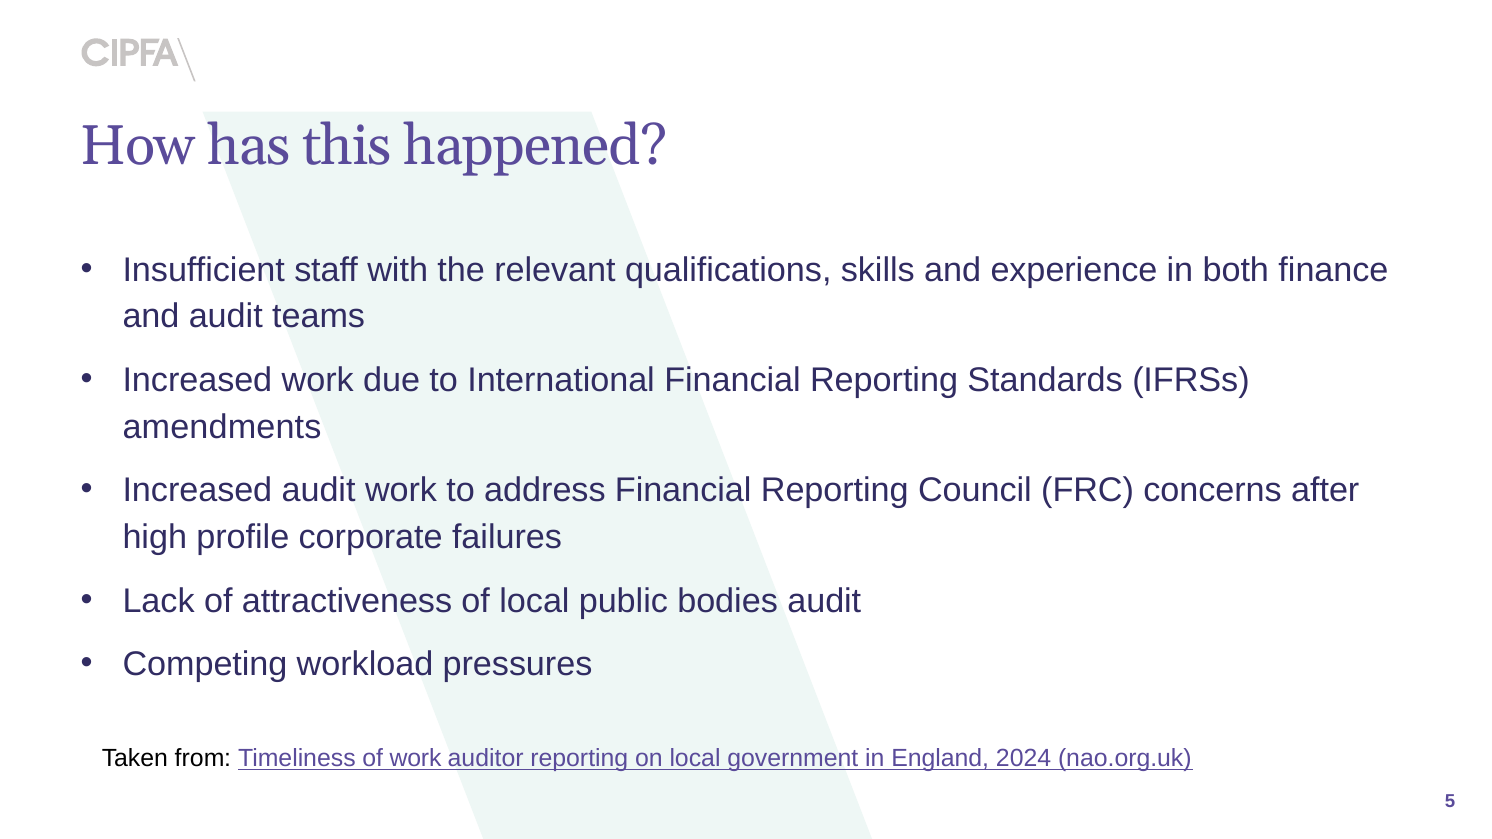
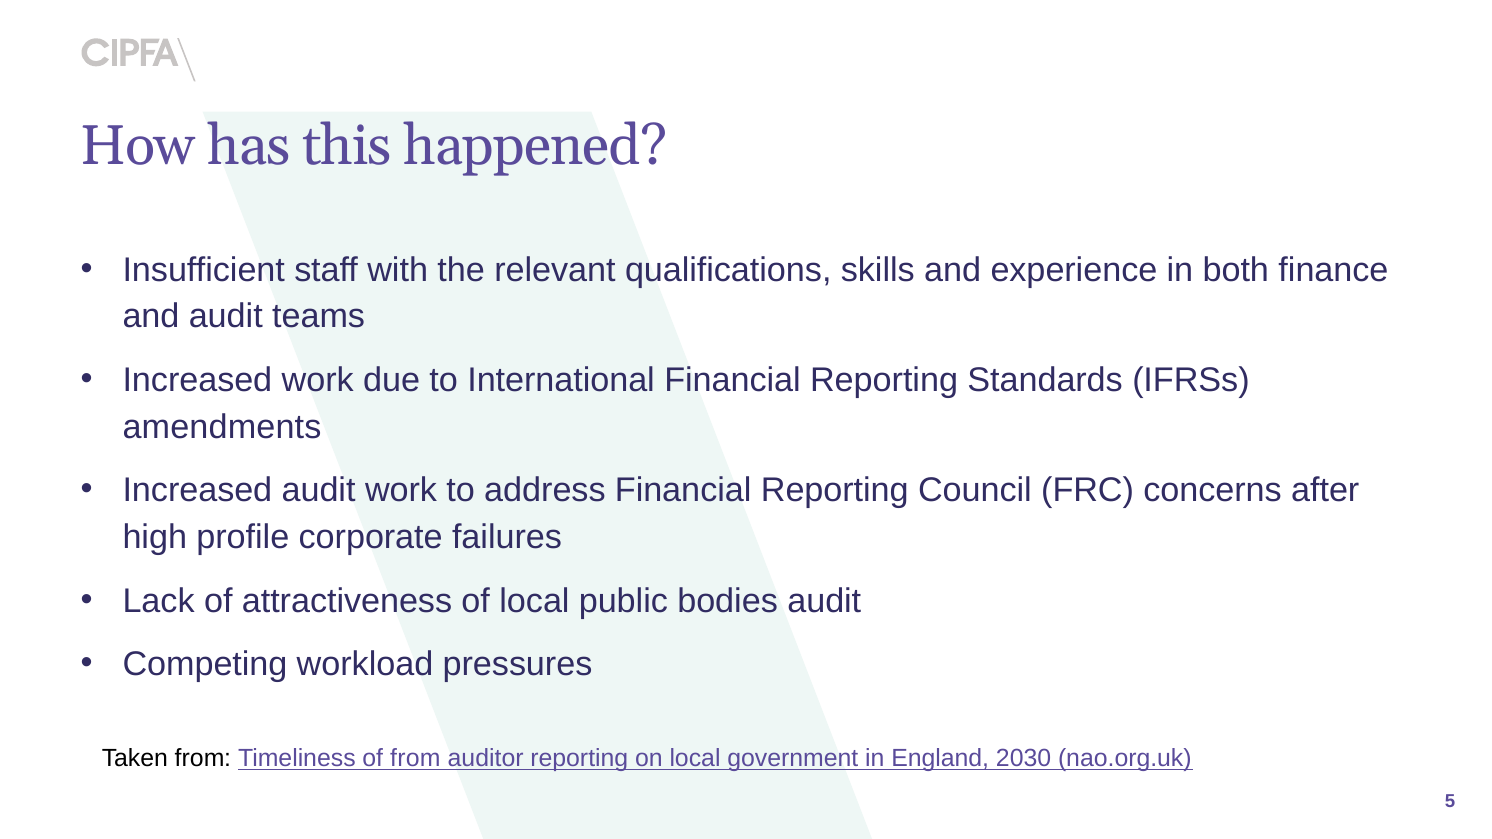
of work: work -> from
2024: 2024 -> 2030
